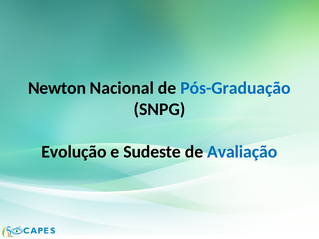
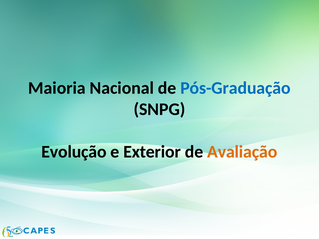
Newton: Newton -> Maioria
Sudeste: Sudeste -> Exterior
Avaliação colour: blue -> orange
